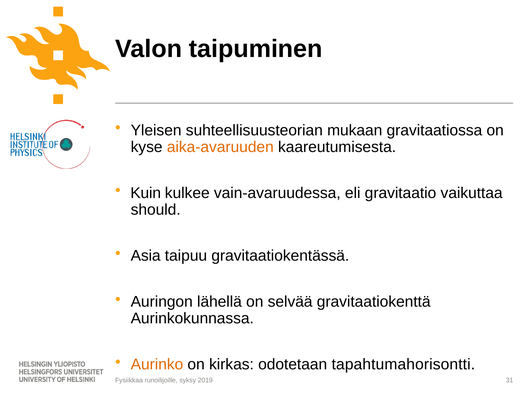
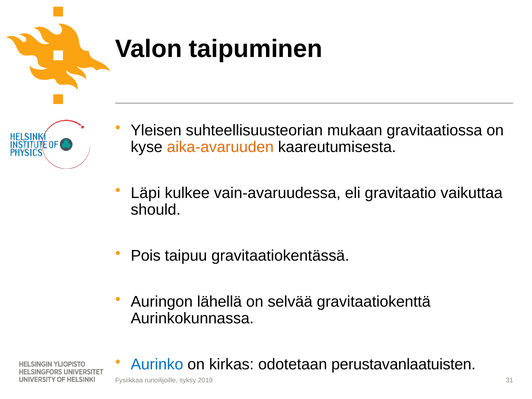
Kuin: Kuin -> Läpi
Asia: Asia -> Pois
Aurinko colour: orange -> blue
tapahtumahorisontti: tapahtumahorisontti -> perustavanlaatuisten
